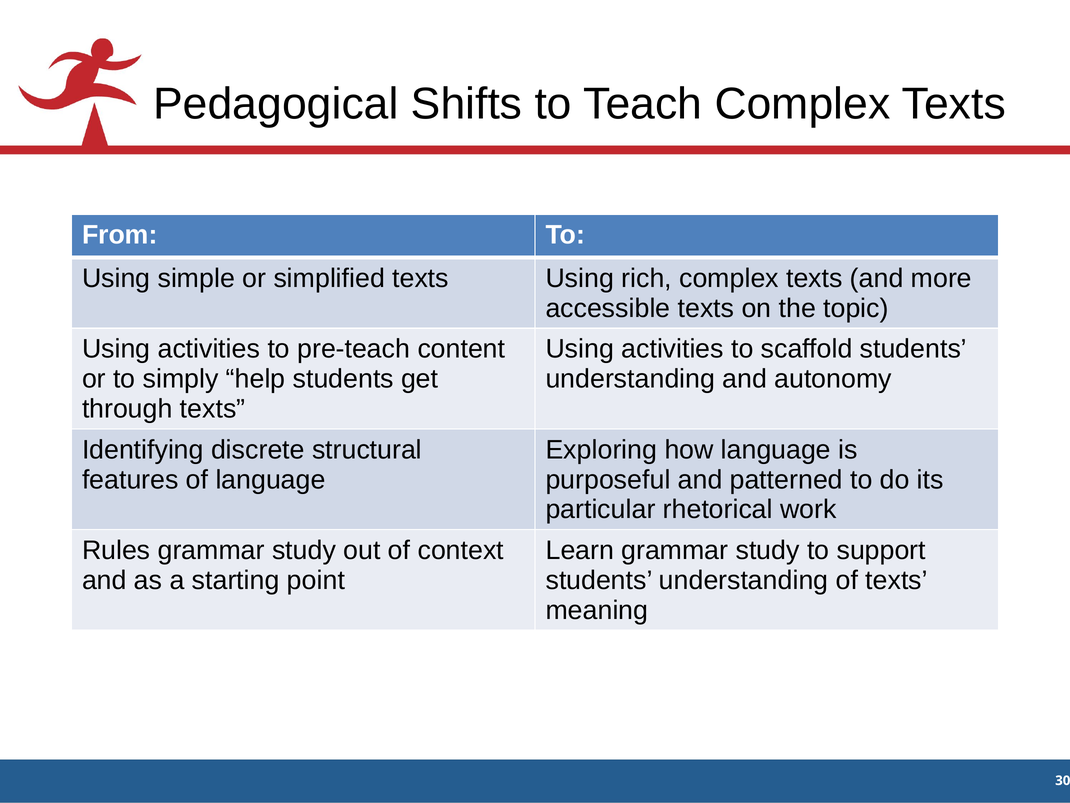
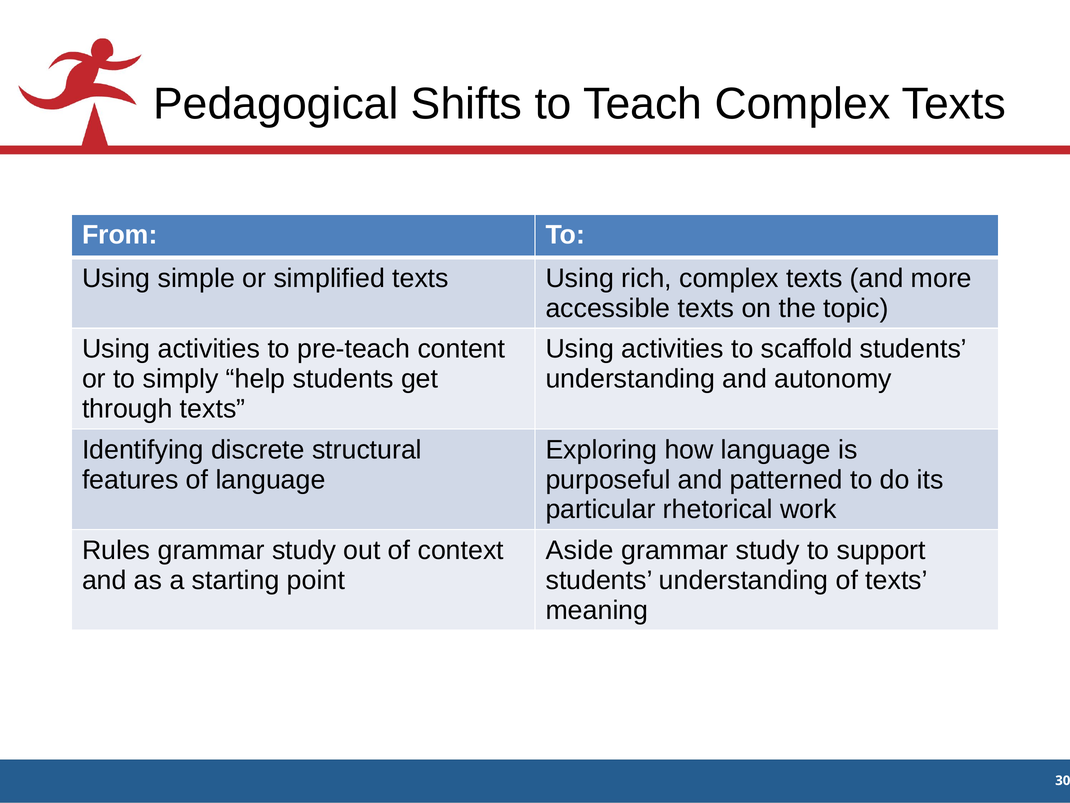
Learn: Learn -> Aside
